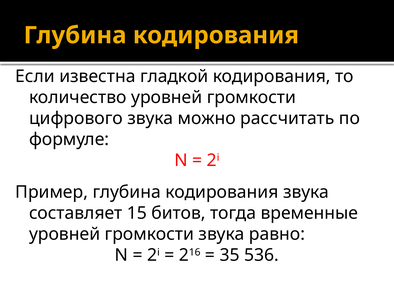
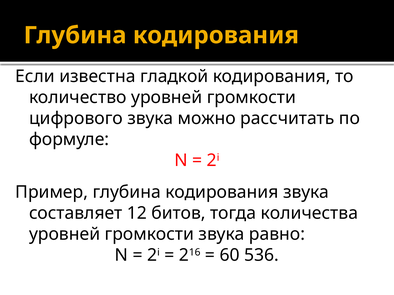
15: 15 -> 12
временные: временные -> количества
35: 35 -> 60
